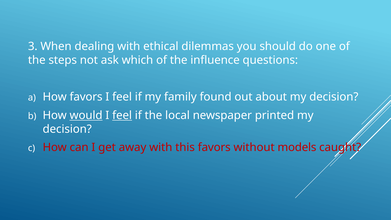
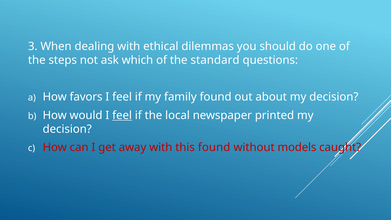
influence: influence -> standard
would underline: present -> none
this favors: favors -> found
